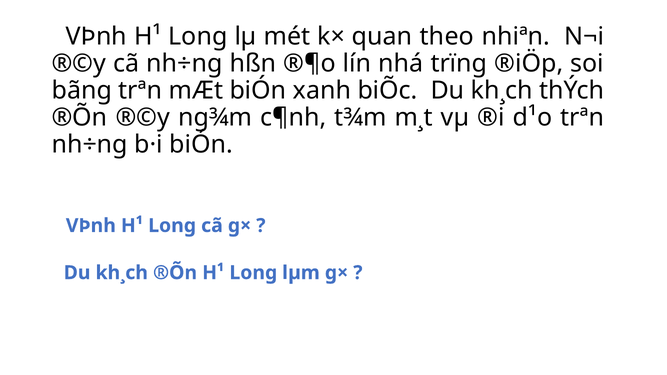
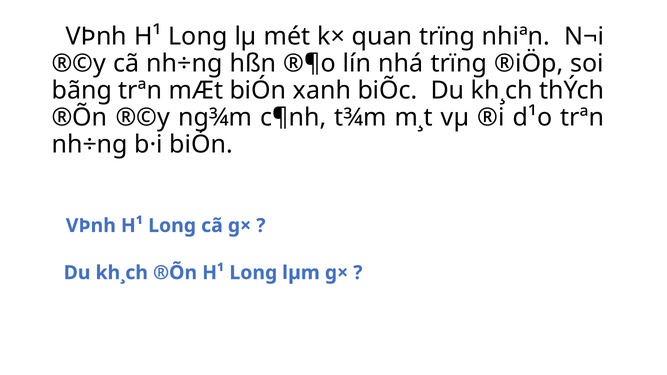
quan theo: theo -> trïng
